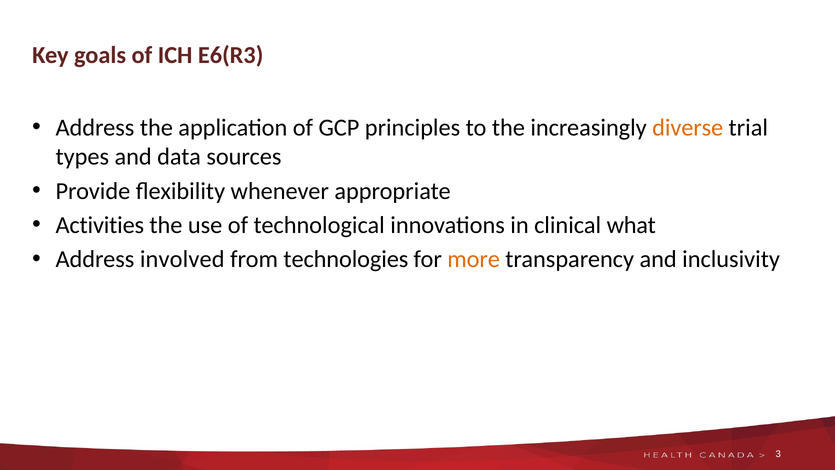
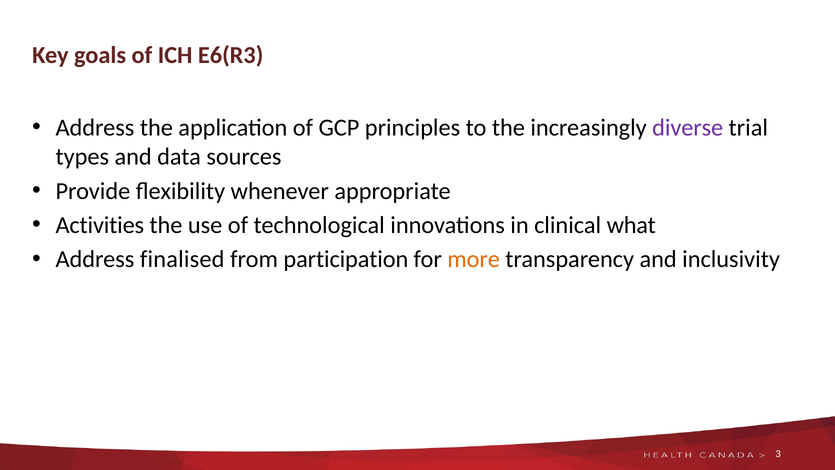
diverse colour: orange -> purple
involved: involved -> finalised
technologies: technologies -> participation
